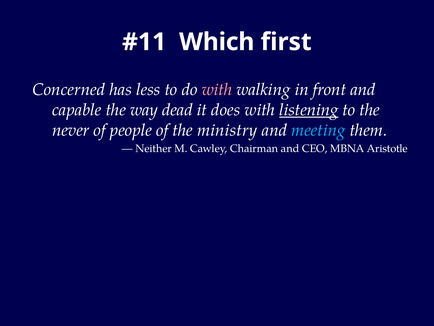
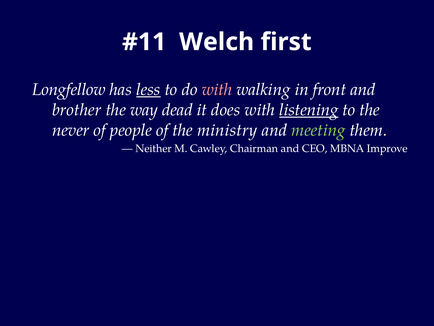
Which: Which -> Welch
Concerned: Concerned -> Longfellow
less underline: none -> present
capable: capable -> brother
meeting colour: light blue -> light green
Aristotle: Aristotle -> Improve
